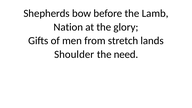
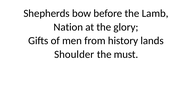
stretch: stretch -> history
need: need -> must
